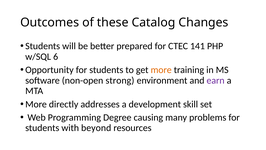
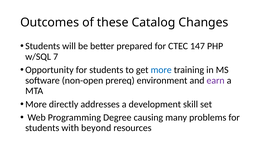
141: 141 -> 147
6: 6 -> 7
more at (161, 70) colour: orange -> blue
strong: strong -> prereq
